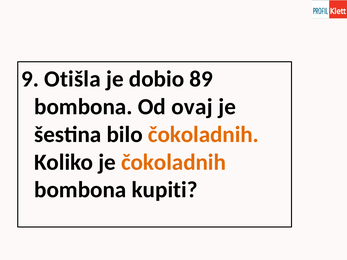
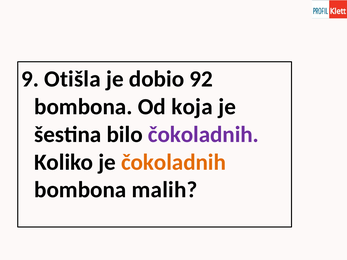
89: 89 -> 92
ovaj: ovaj -> koja
čokoladnih at (203, 135) colour: orange -> purple
kupiti: kupiti -> malih
